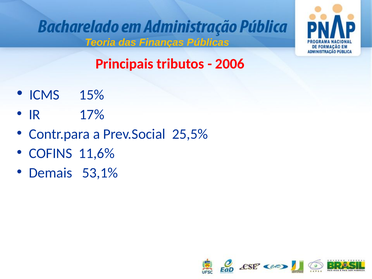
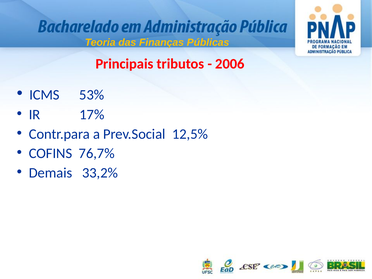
15%: 15% -> 53%
25,5%: 25,5% -> 12,5%
11,6%: 11,6% -> 76,7%
53,1%: 53,1% -> 33,2%
